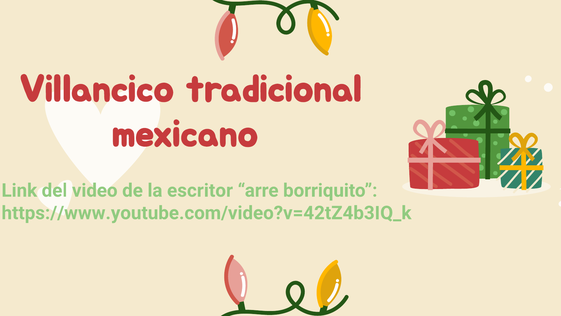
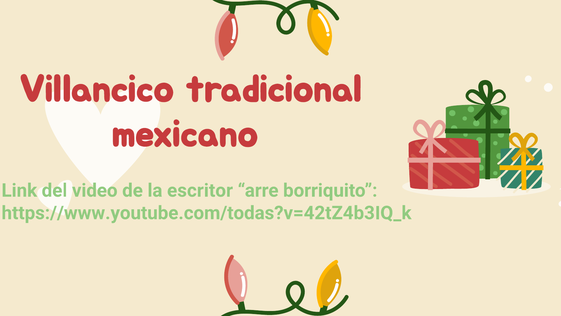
https://www.youtube.com/video?v=42tZ4b3IQ_k: https://www.youtube.com/video?v=42tZ4b3IQ_k -> https://www.youtube.com/todas?v=42tZ4b3IQ_k
